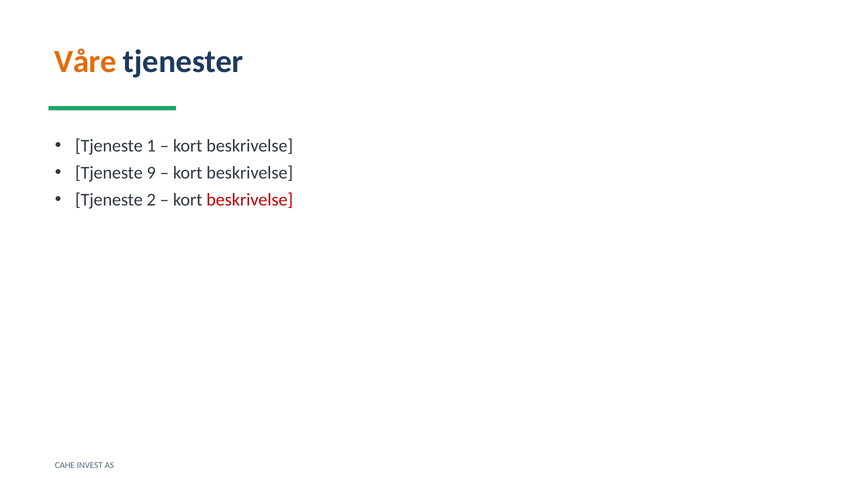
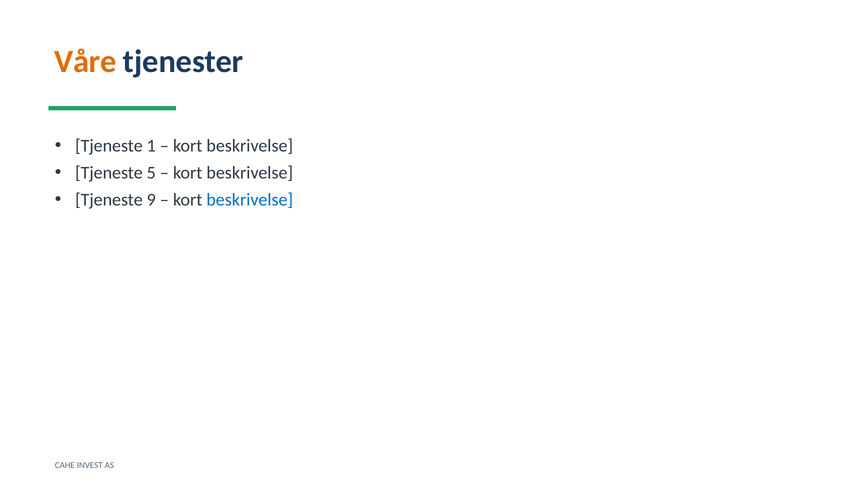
9: 9 -> 5
2: 2 -> 9
beskrivelse at (250, 200) colour: red -> blue
